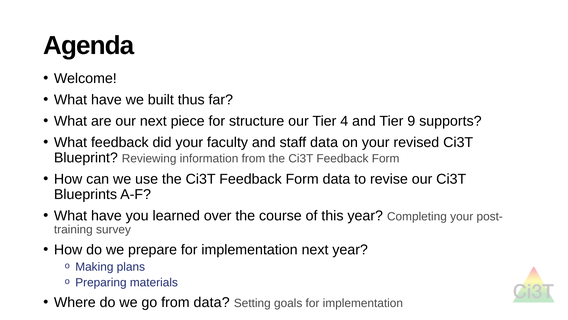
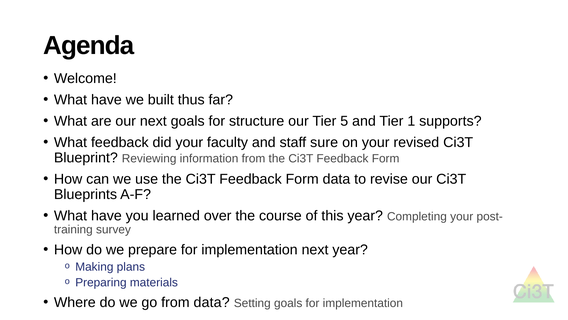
next piece: piece -> goals
4: 4 -> 5
9: 9 -> 1
staff data: data -> sure
